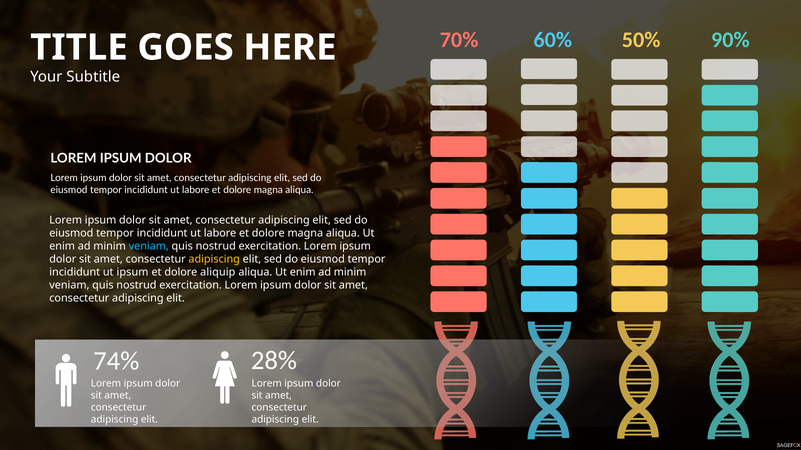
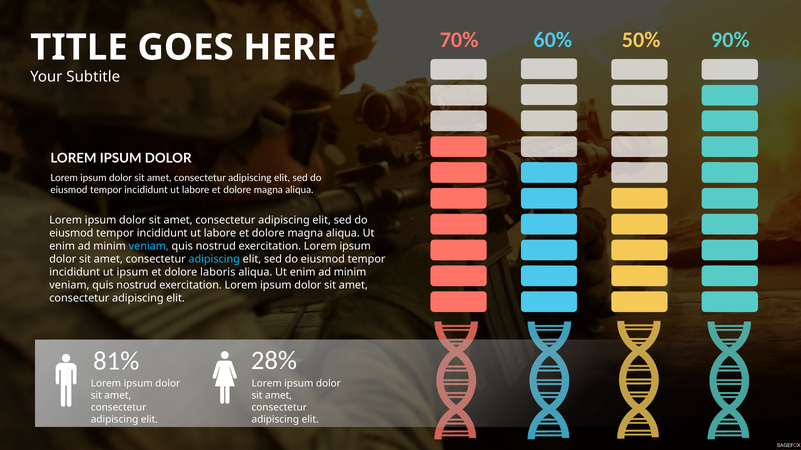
adipiscing at (214, 259) colour: yellow -> light blue
aliquip: aliquip -> laboris
74%: 74% -> 81%
